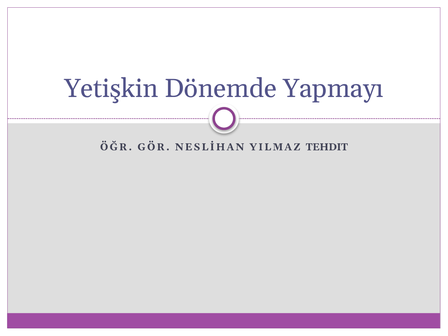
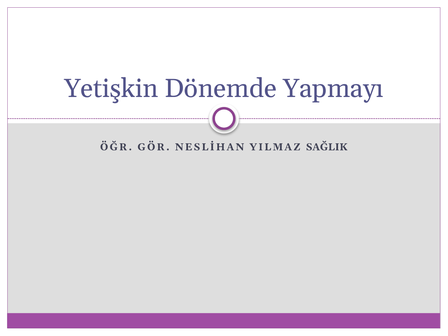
TEHDIT: TEHDIT -> SAĞLIK
